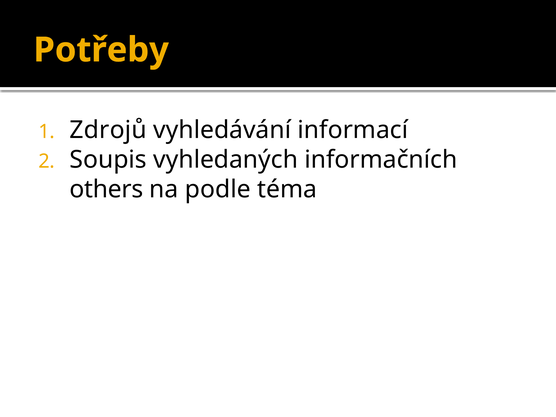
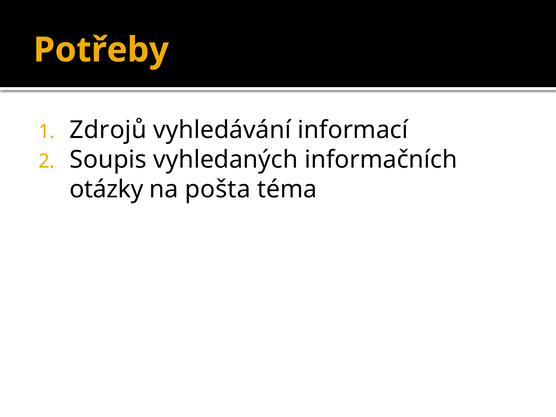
others: others -> otázky
podle: podle -> pošta
